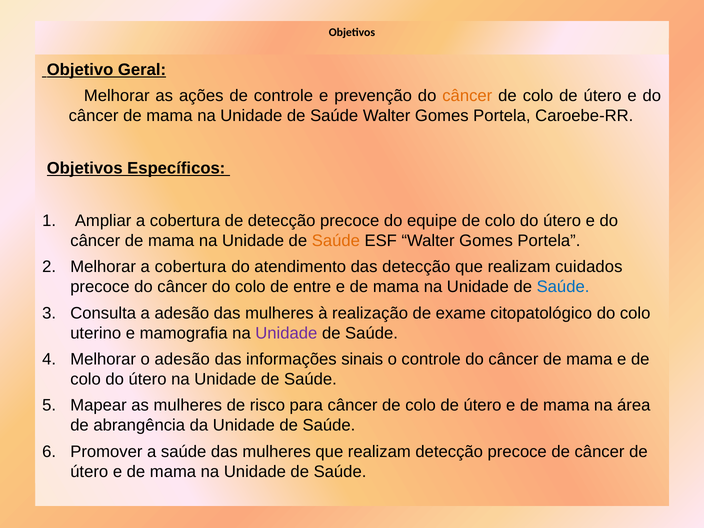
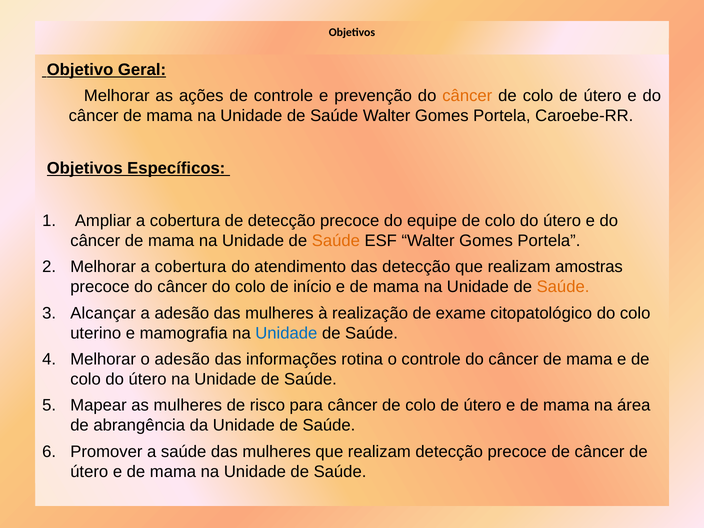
cuidados: cuidados -> amostras
entre: entre -> início
Saúde at (563, 287) colour: blue -> orange
Consulta: Consulta -> Alcançar
Unidade at (286, 333) colour: purple -> blue
sinais: sinais -> rotina
